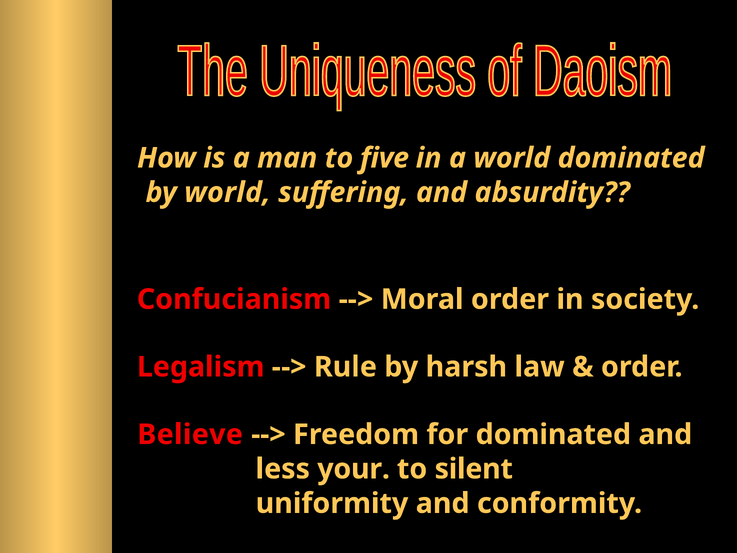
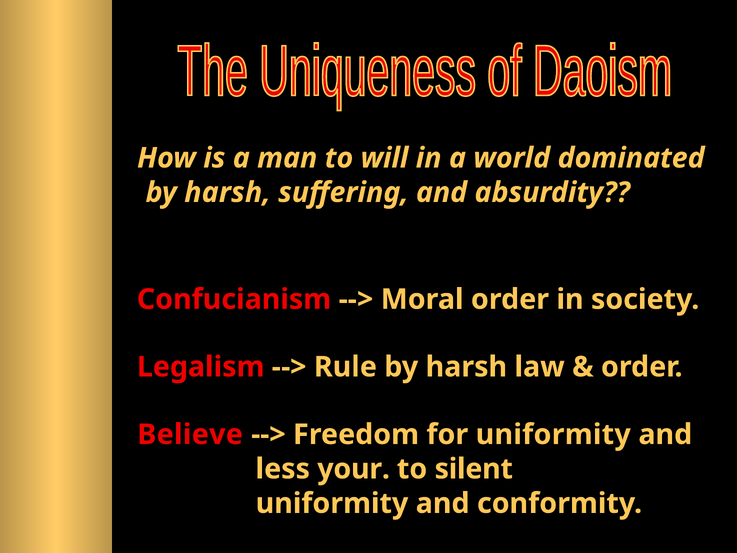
five: five -> will
world at (227, 192): world -> harsh
for dominated: dominated -> uniformity
